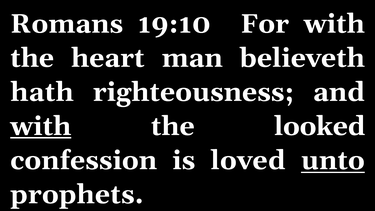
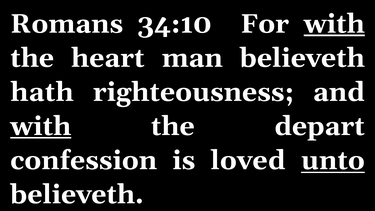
19:10: 19:10 -> 34:10
with at (334, 24) underline: none -> present
looked: looked -> depart
prophets at (77, 194): prophets -> believeth
